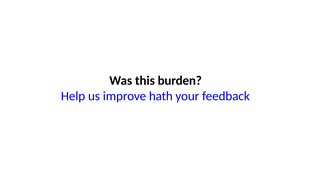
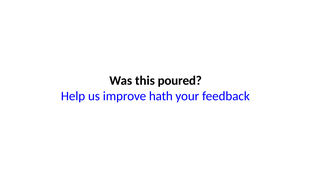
burden: burden -> poured
